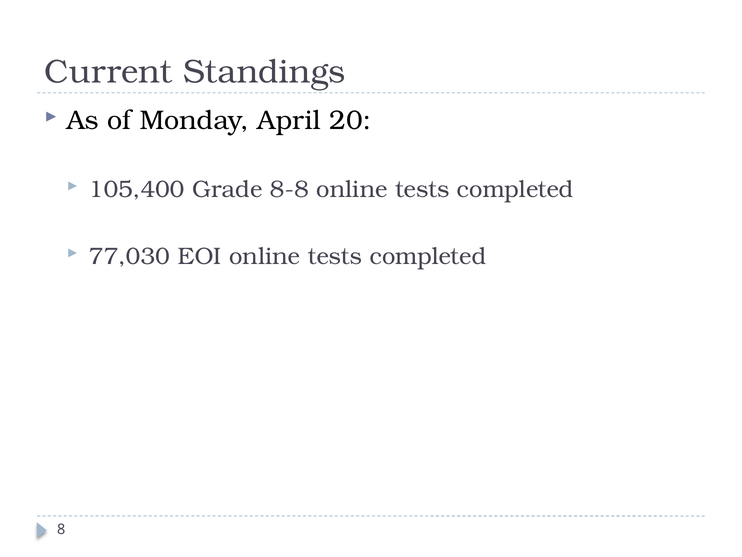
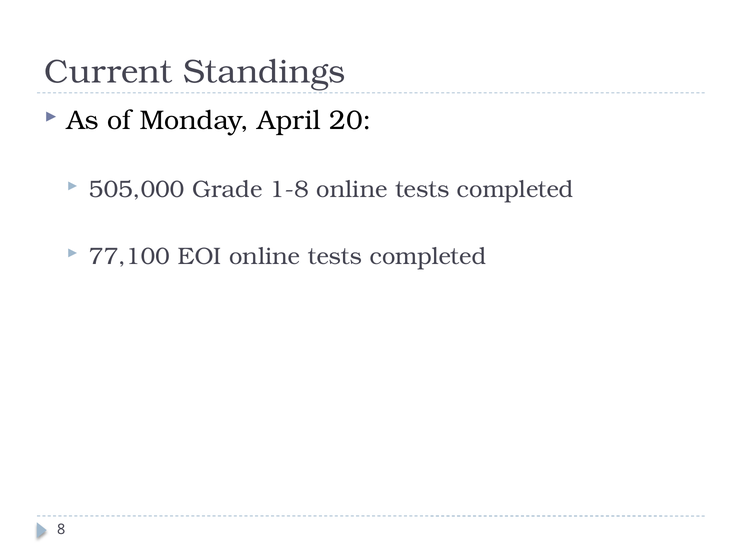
105,400: 105,400 -> 505,000
8-8: 8-8 -> 1-8
77,030: 77,030 -> 77,100
